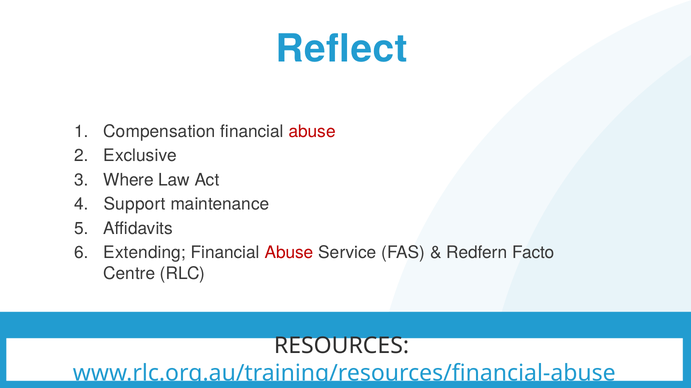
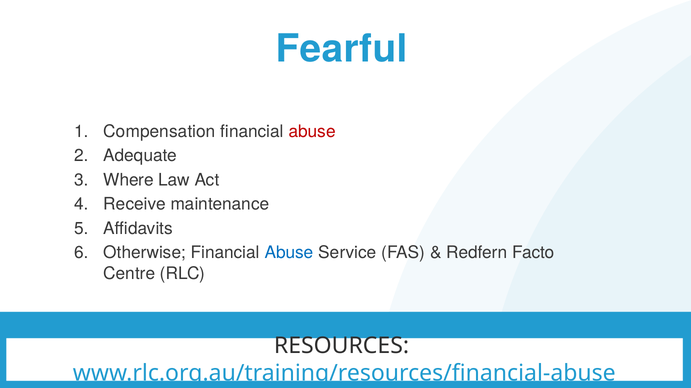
Reflect: Reflect -> Fearful
Exclusive: Exclusive -> Adequate
Support: Support -> Receive
Extending: Extending -> Otherwise
Abuse at (289, 253) colour: red -> blue
